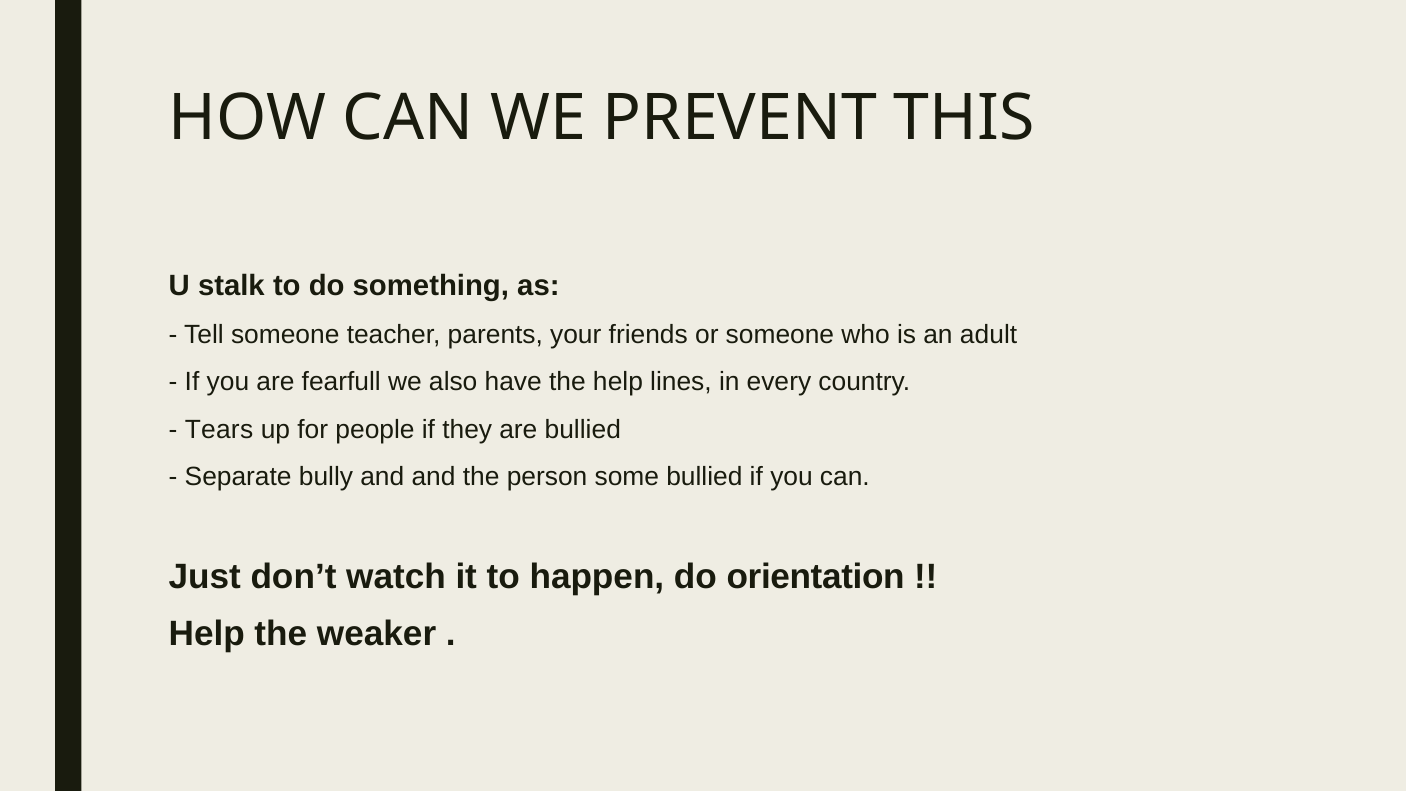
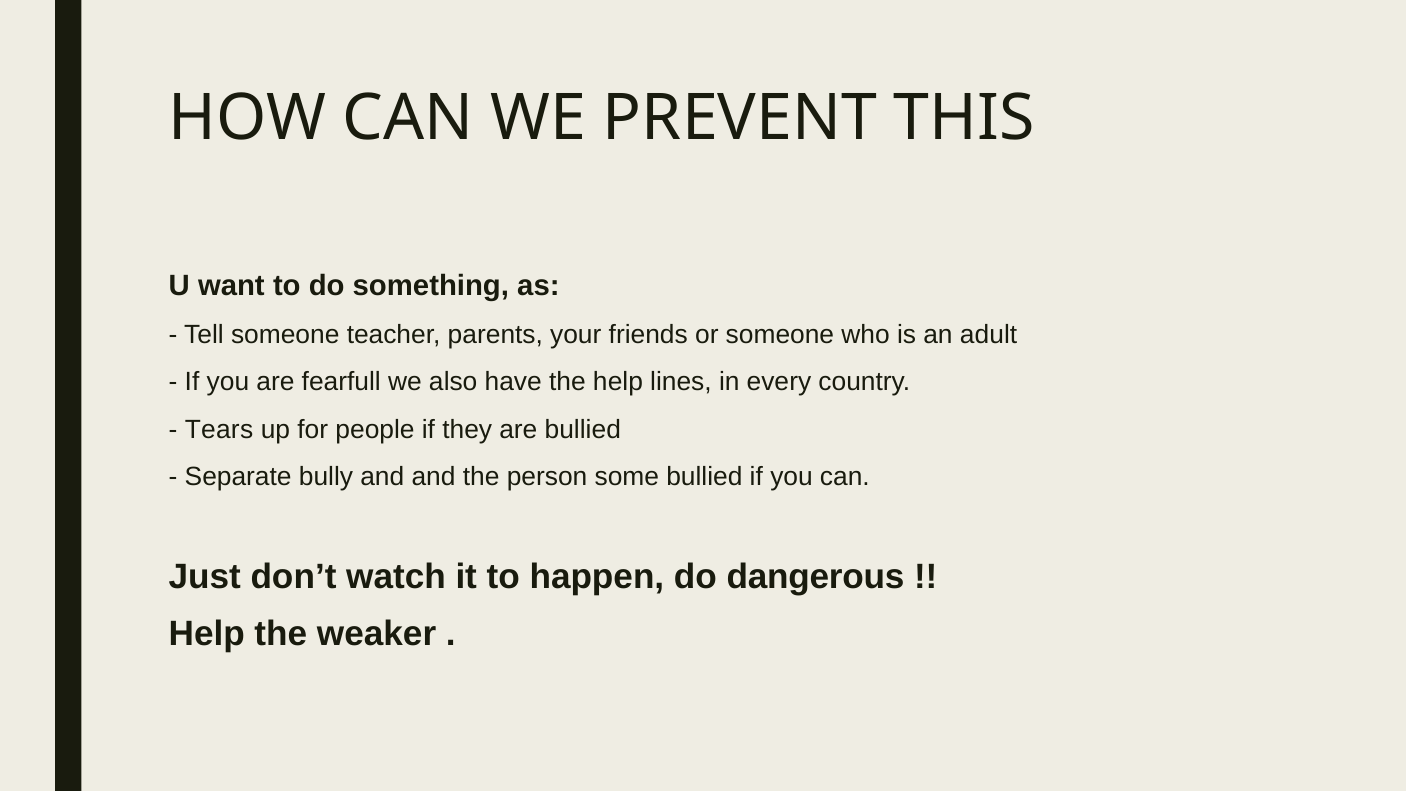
stalk: stalk -> want
orientation: orientation -> dangerous
